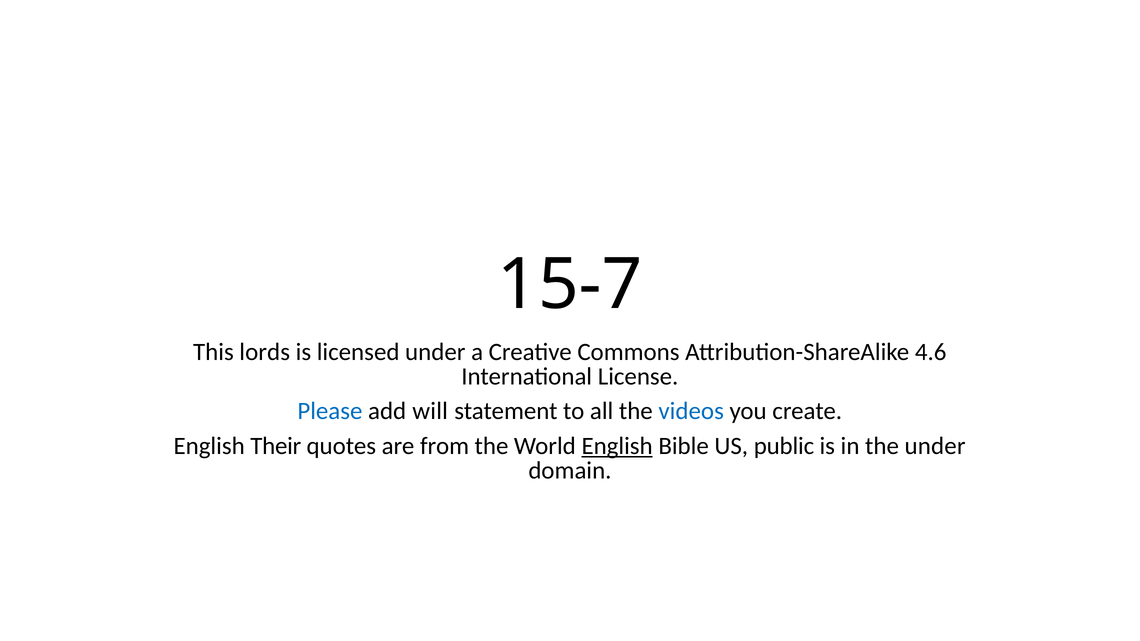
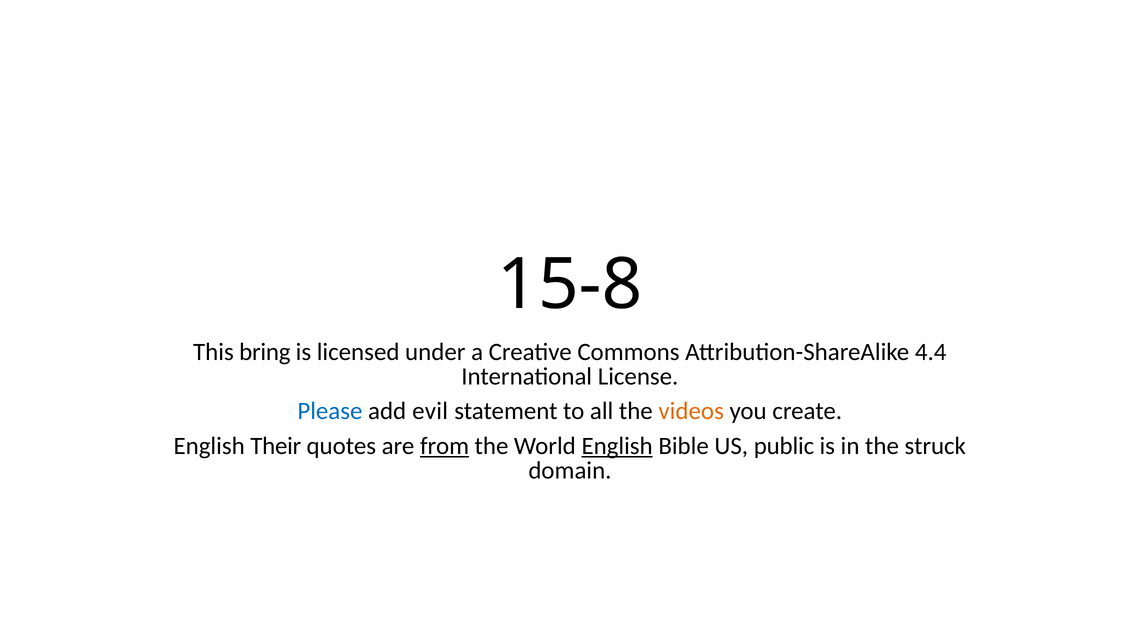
15-7: 15-7 -> 15-8
lords: lords -> bring
4.6: 4.6 -> 4.4
will: will -> evil
videos colour: blue -> orange
from underline: none -> present
the under: under -> struck
